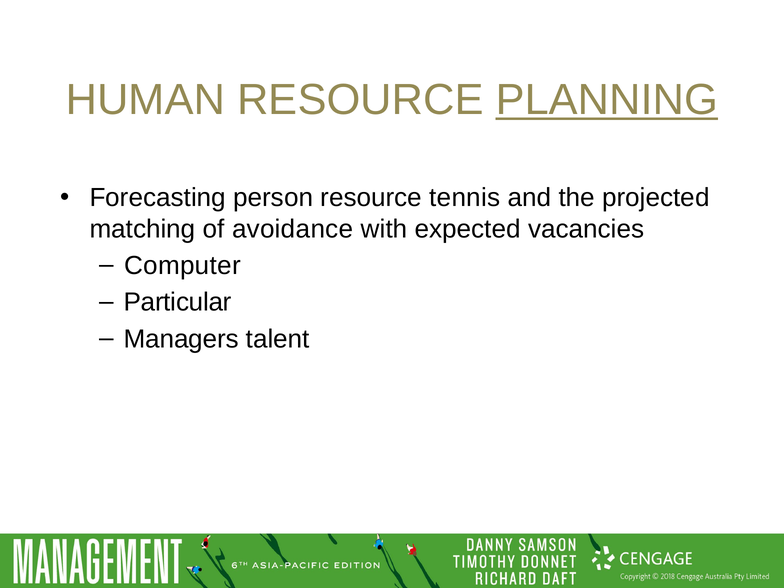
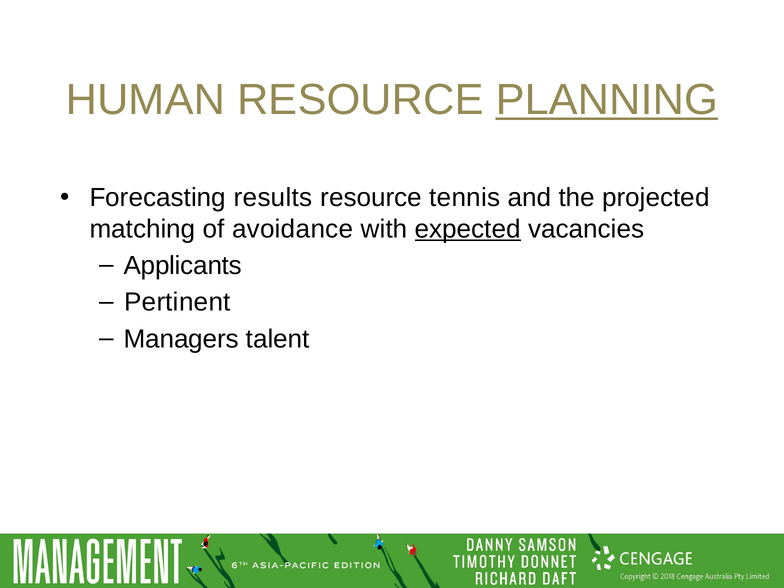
person: person -> results
expected underline: none -> present
Computer: Computer -> Applicants
Particular: Particular -> Pertinent
